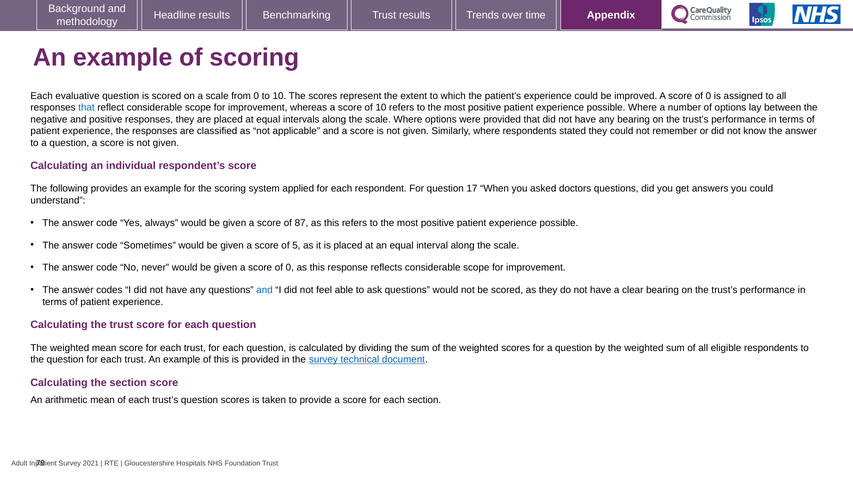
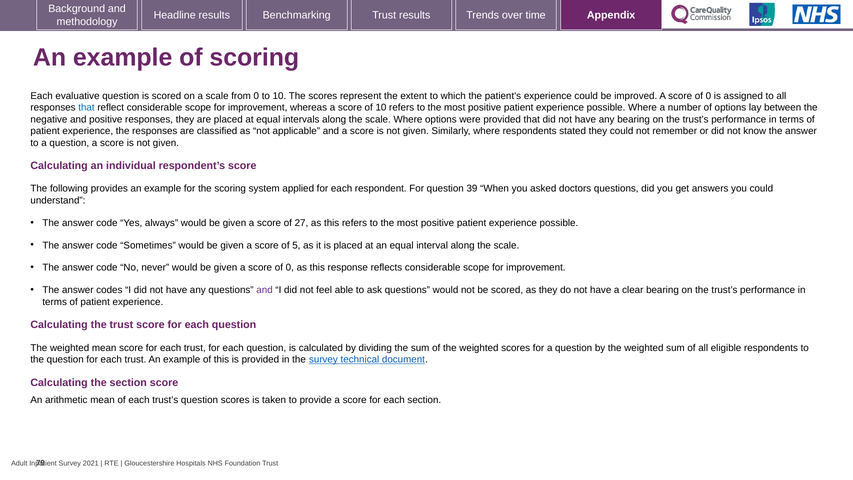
17: 17 -> 39
87: 87 -> 27
and at (265, 290) colour: blue -> purple
